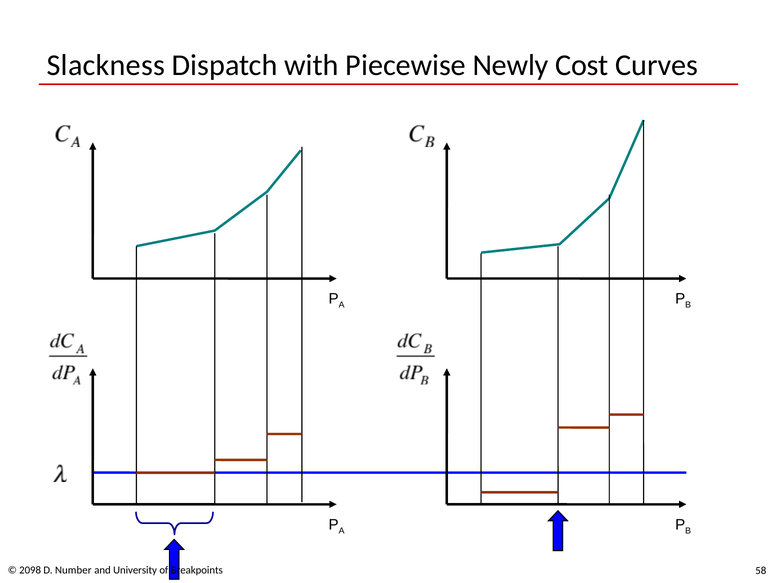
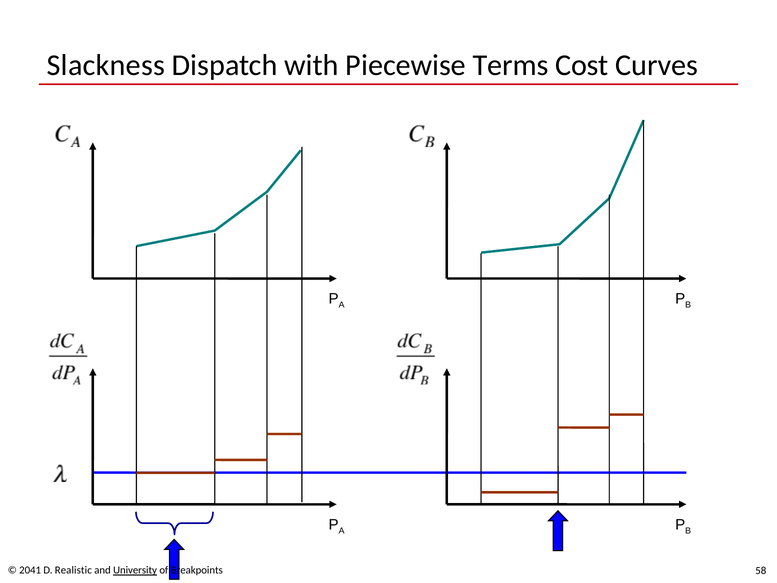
Newly: Newly -> Terms
2098: 2098 -> 2041
Number: Number -> Realistic
University underline: none -> present
